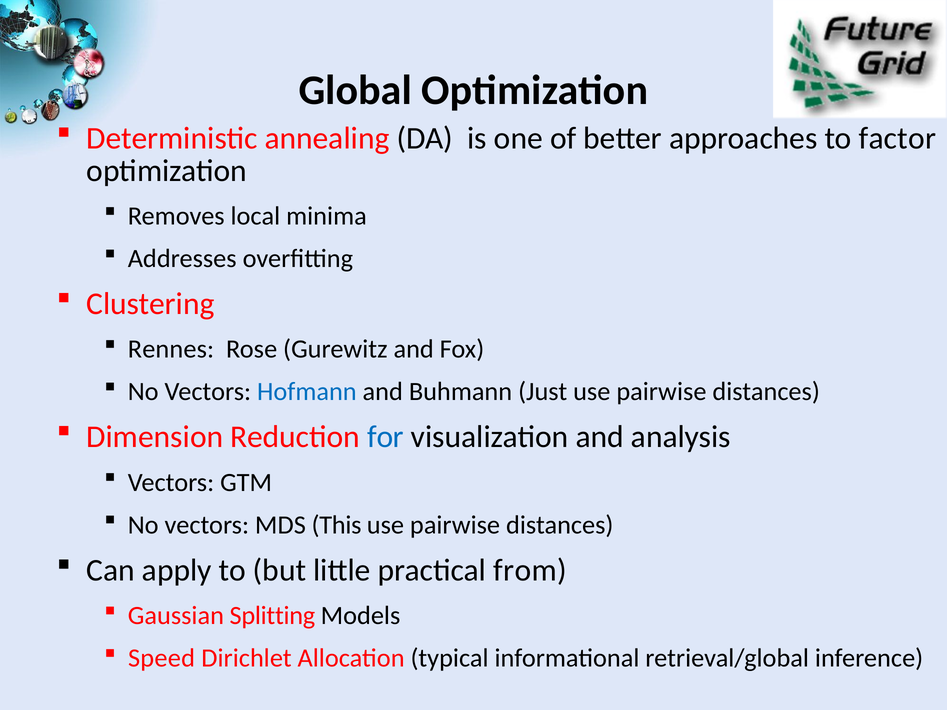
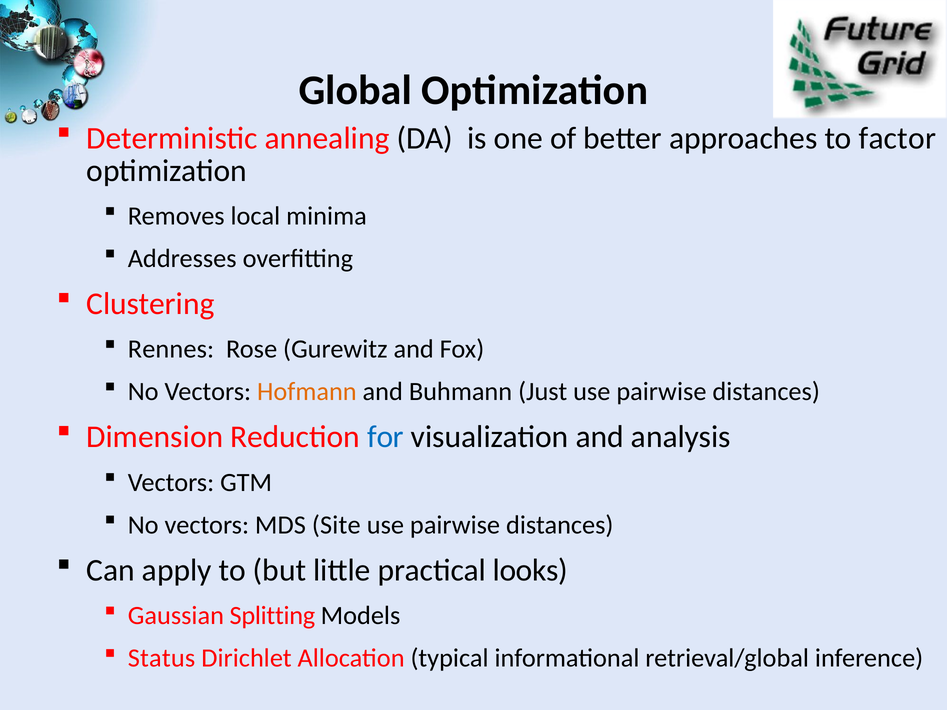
Hofmann colour: blue -> orange
This: This -> Site
from: from -> looks
Speed: Speed -> Status
